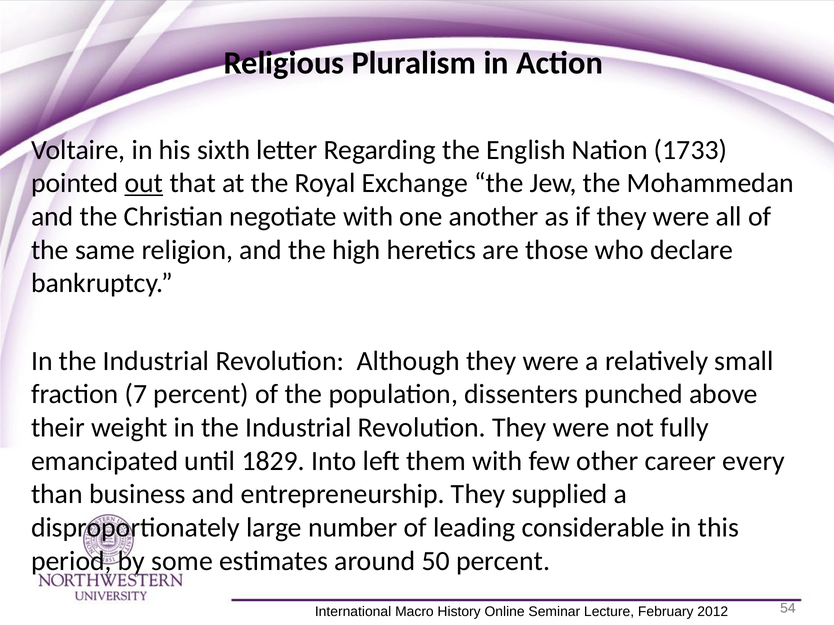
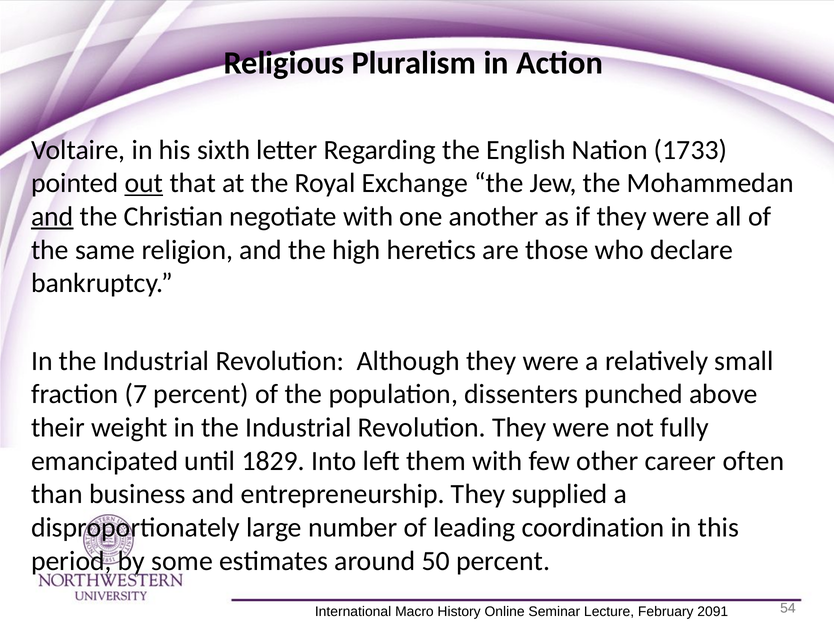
and at (52, 217) underline: none -> present
every: every -> often
considerable: considerable -> coordination
2012: 2012 -> 2091
